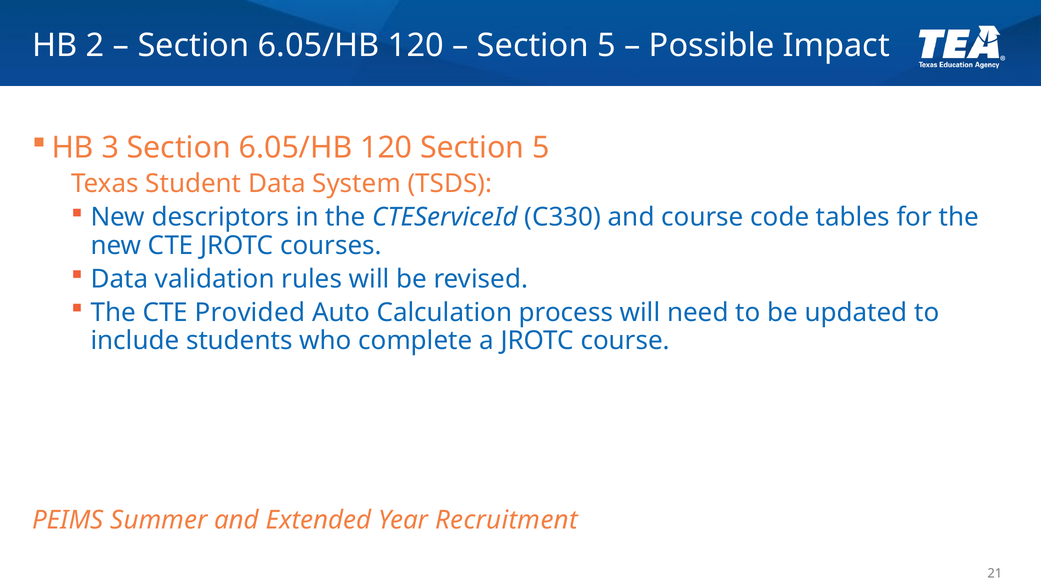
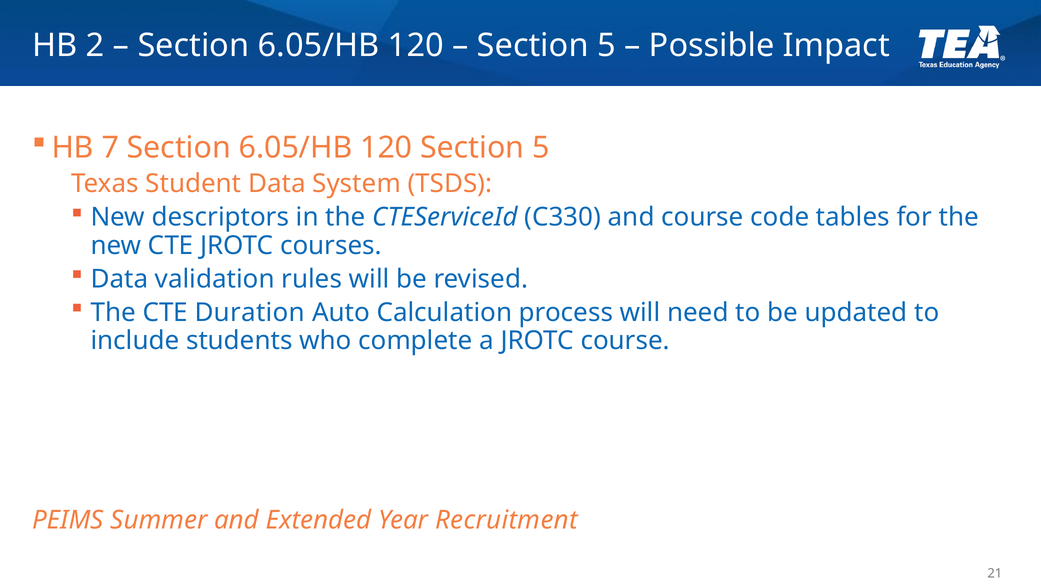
3: 3 -> 7
Provided: Provided -> Duration
